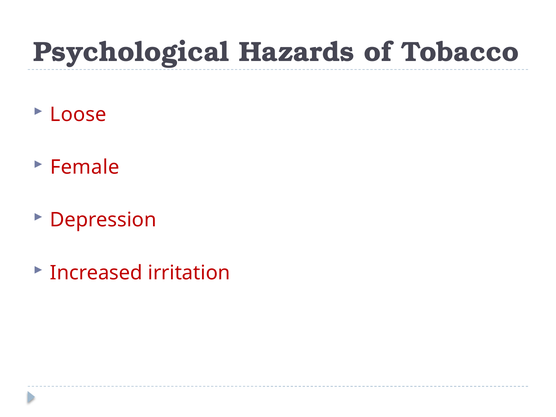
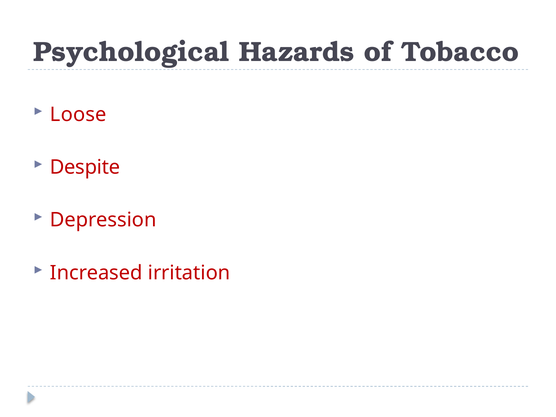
Female: Female -> Despite
